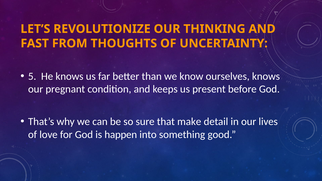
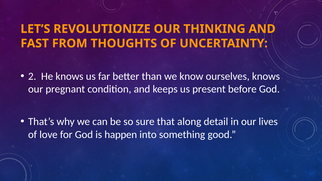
5: 5 -> 2
make: make -> along
